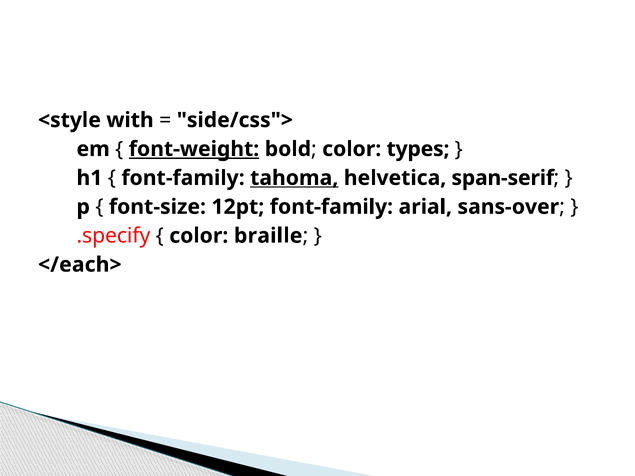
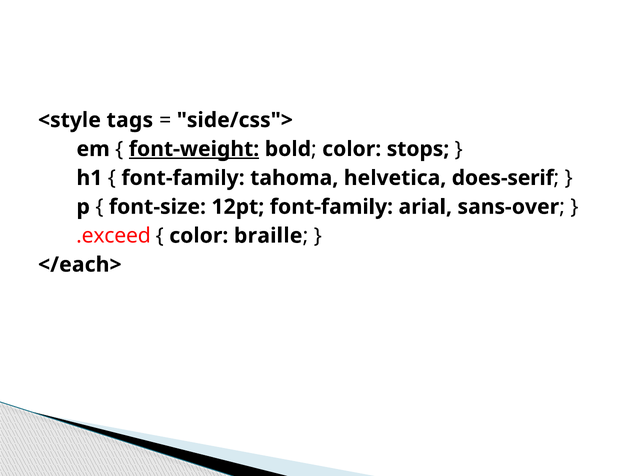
with: with -> tags
types: types -> stops
tahoma underline: present -> none
span-serif: span-serif -> does-serif
.specify: .specify -> .exceed
